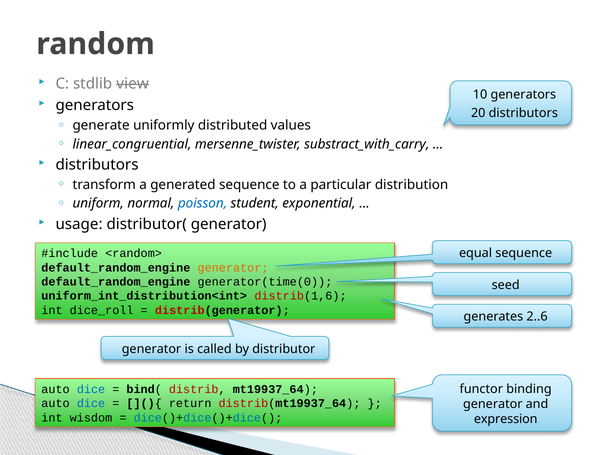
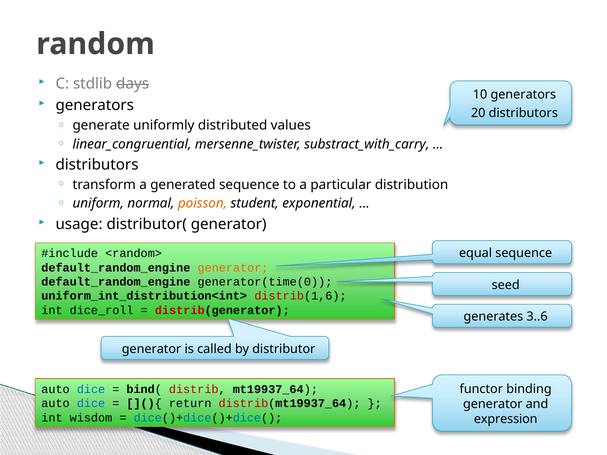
view: view -> days
poisson colour: blue -> orange
2..6: 2..6 -> 3..6
